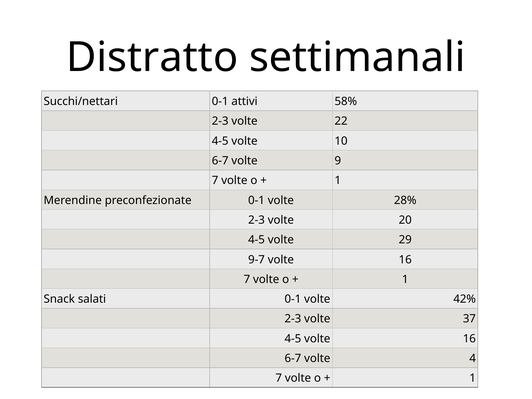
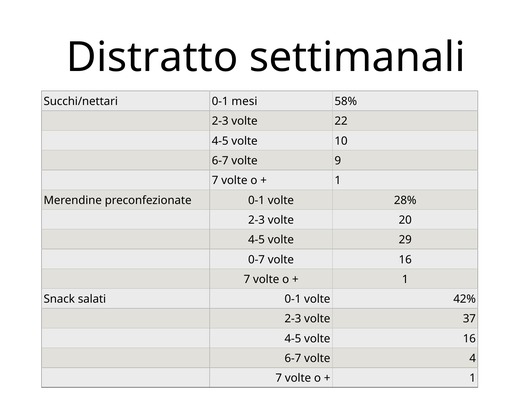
attivi: attivi -> mesi
9-7: 9-7 -> 0-7
